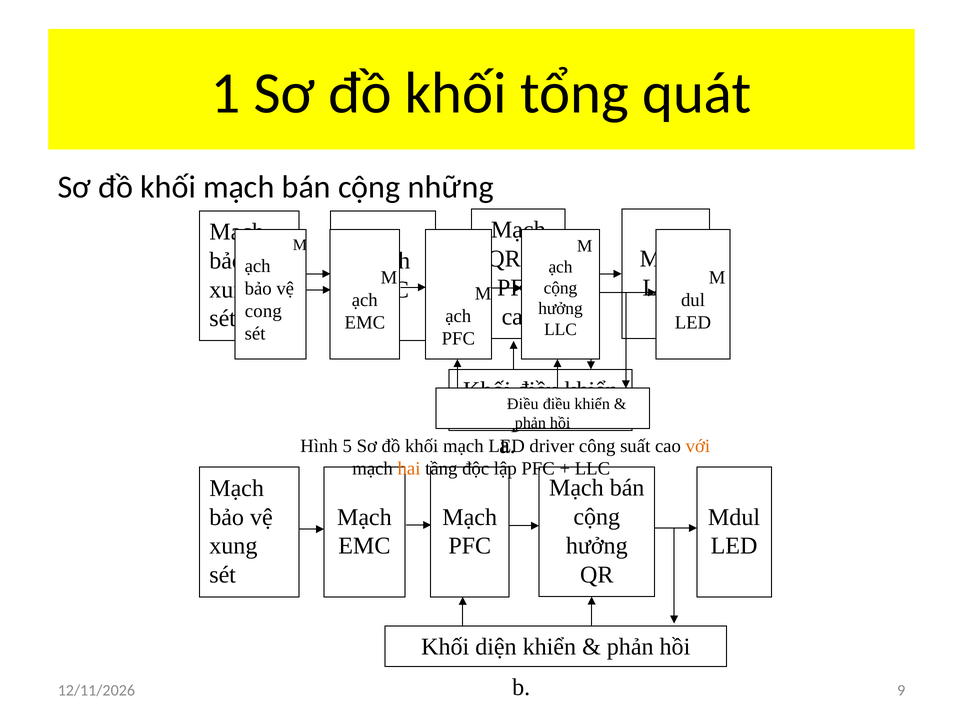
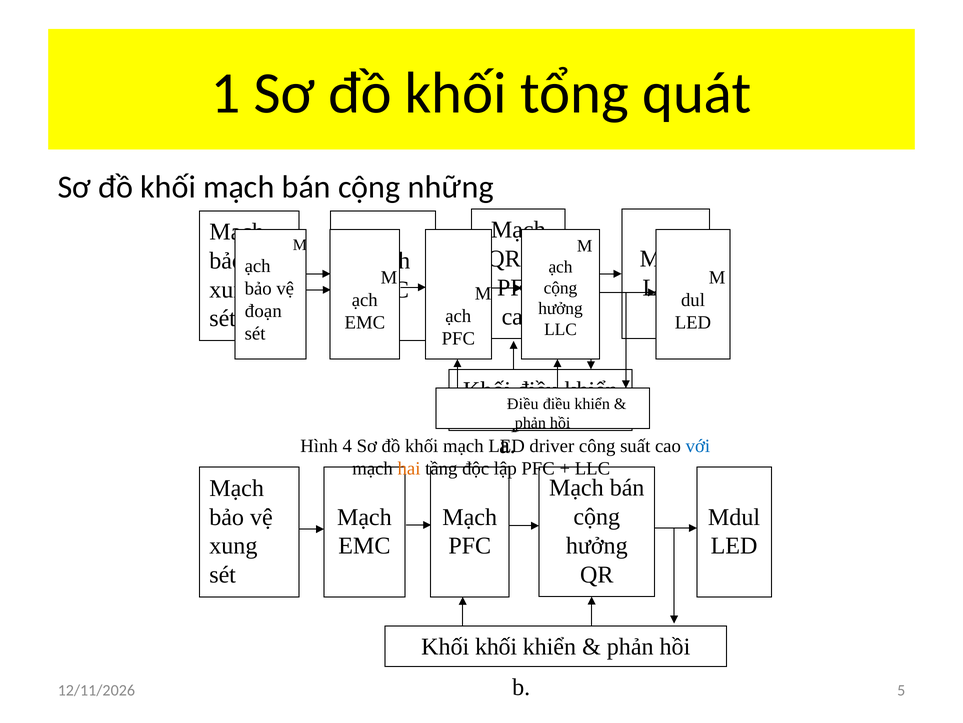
cong: cong -> đoạn
5: 5 -> 4
với colour: orange -> blue
Khối diện: diện -> khối
9: 9 -> 5
